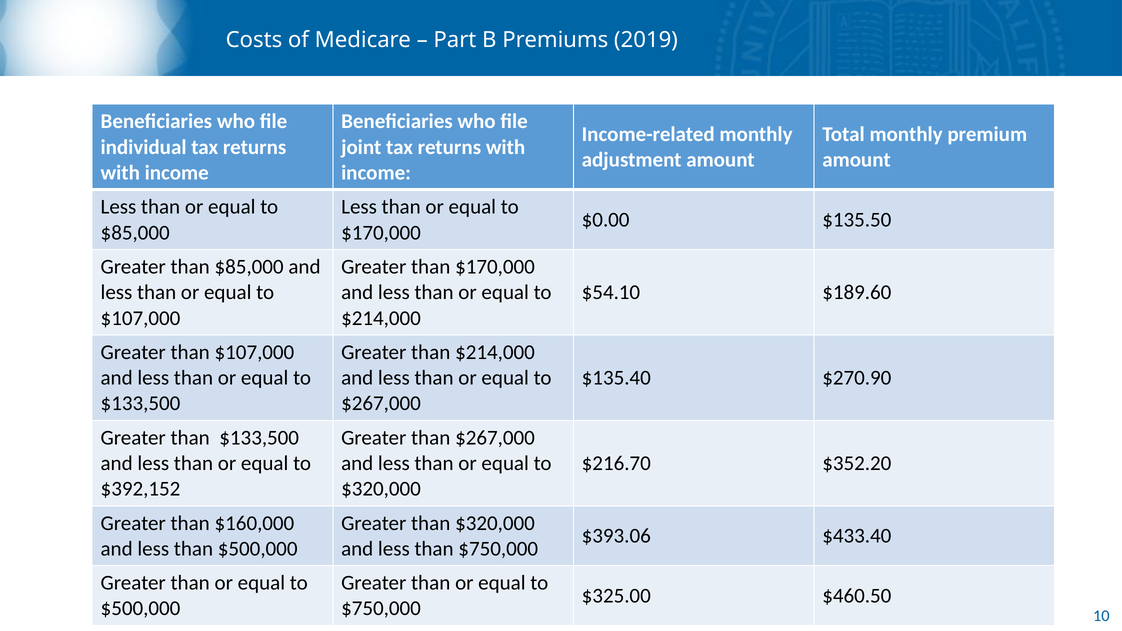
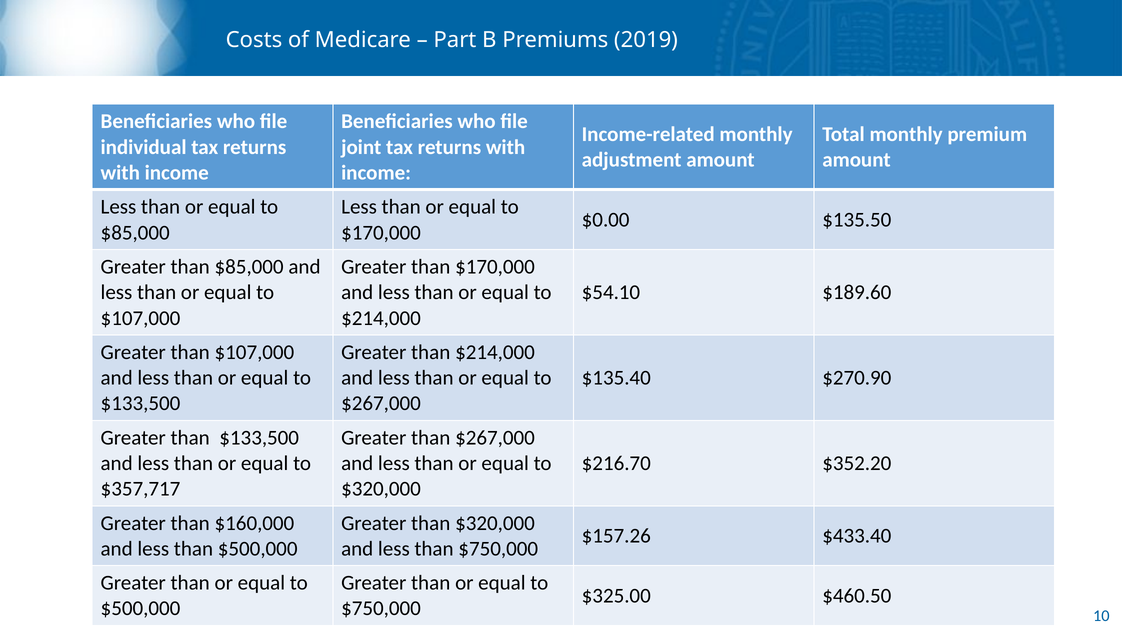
$392,152: $392,152 -> $357,717
$393.06: $393.06 -> $157.26
